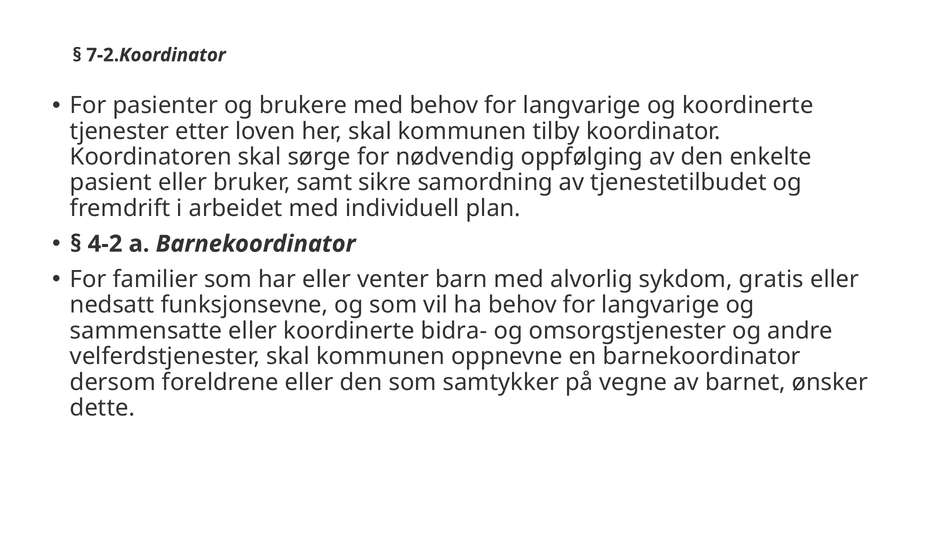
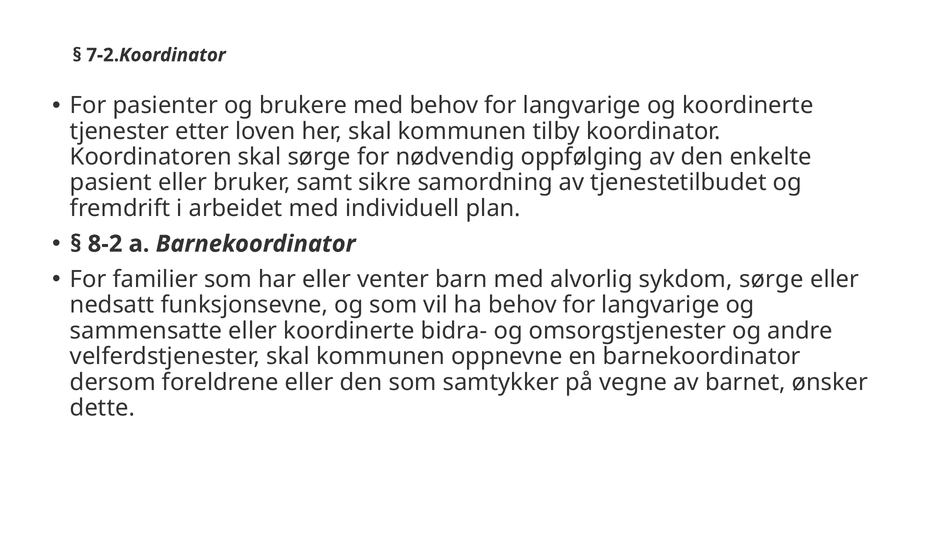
4-2: 4-2 -> 8-2
sykdom gratis: gratis -> sørge
